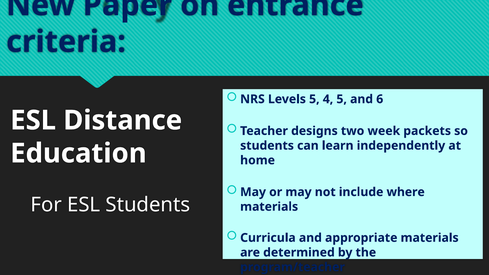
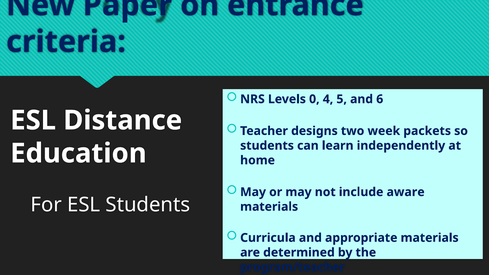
Levels 5: 5 -> 0
where: where -> aware
